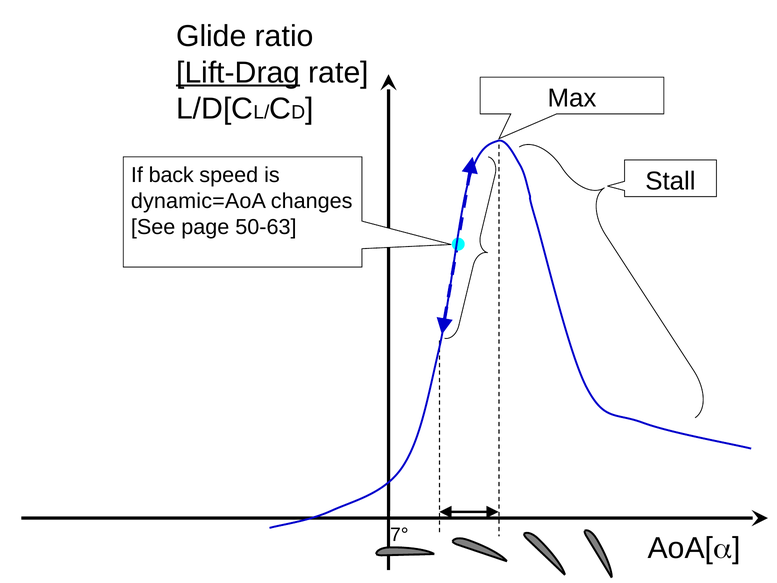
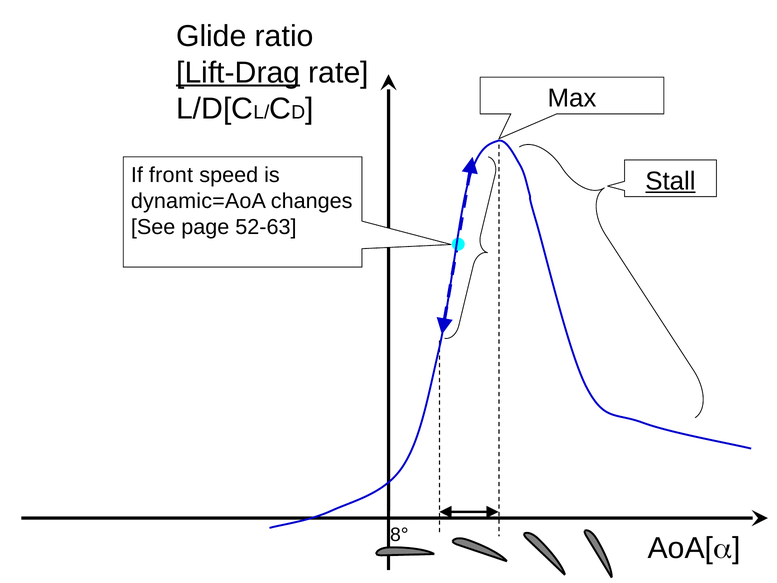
back: back -> front
Stall underline: none -> present
50-63: 50-63 -> 52-63
7°: 7° -> 8°
